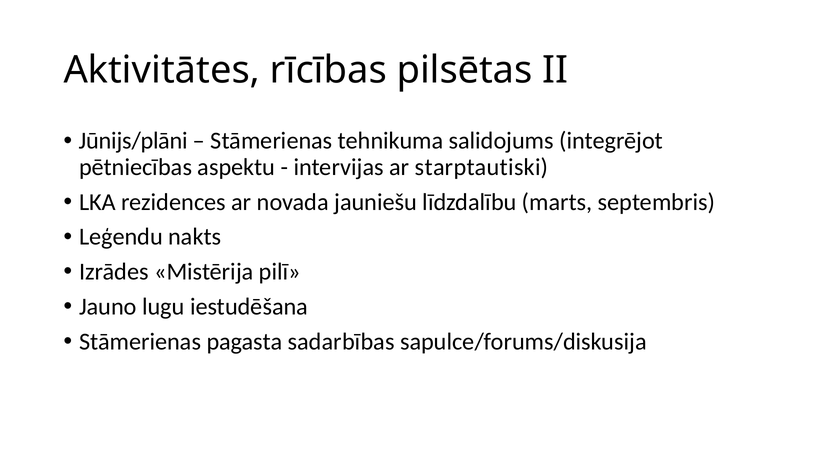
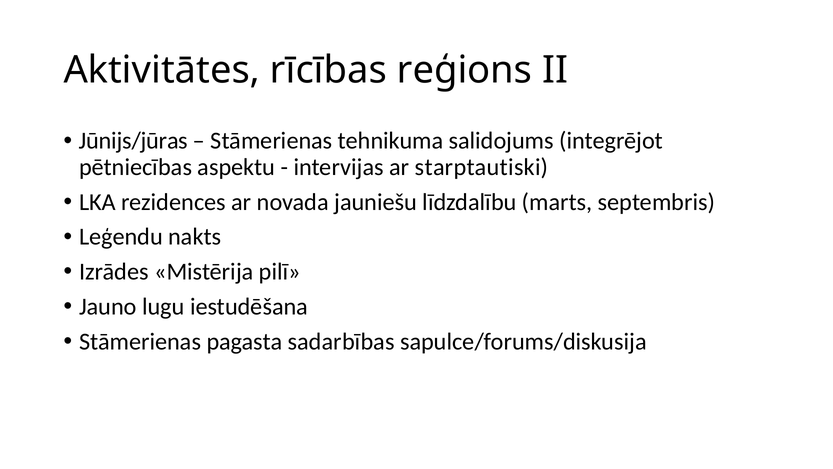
pilsētas: pilsētas -> reģions
Jūnijs/plāni: Jūnijs/plāni -> Jūnijs/jūras
